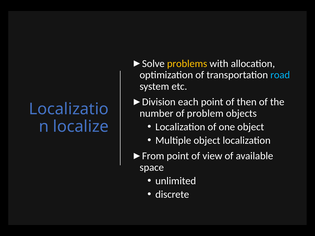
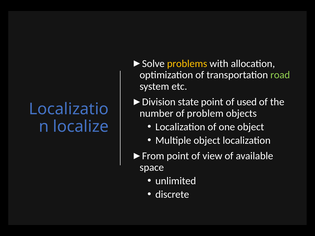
road colour: light blue -> light green
each: each -> state
then: then -> used
